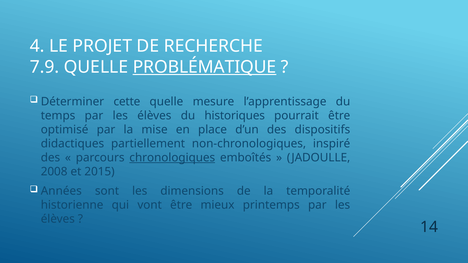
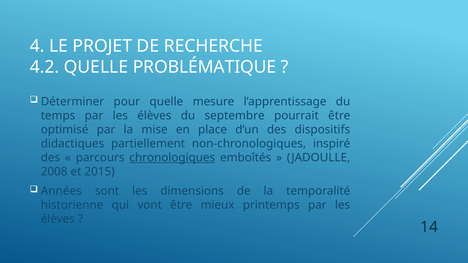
7.9: 7.9 -> 4.2
PROBLÉMATIQUE underline: present -> none
cette: cette -> pour
historiques: historiques -> septembre
